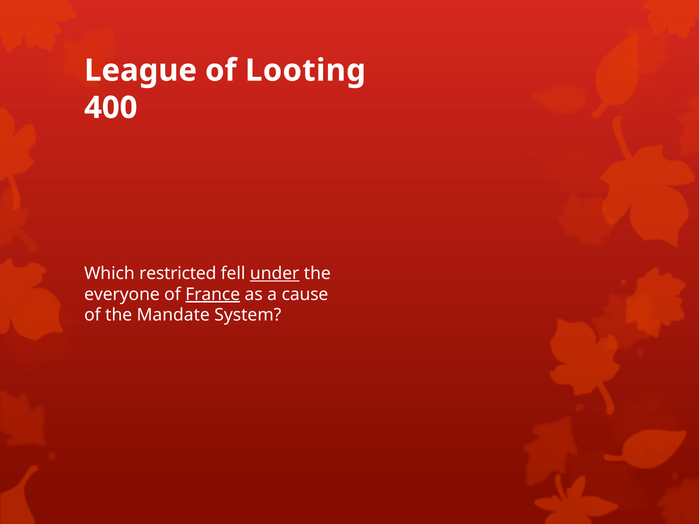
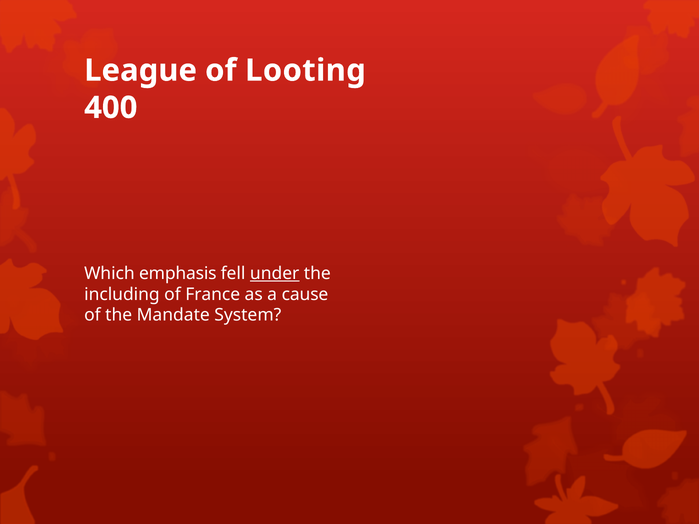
restricted: restricted -> emphasis
everyone: everyone -> including
France underline: present -> none
